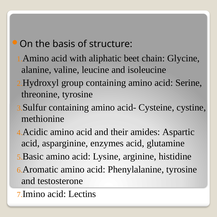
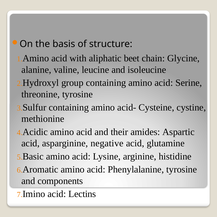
enzymes: enzymes -> negative
testosterone: testosterone -> components
